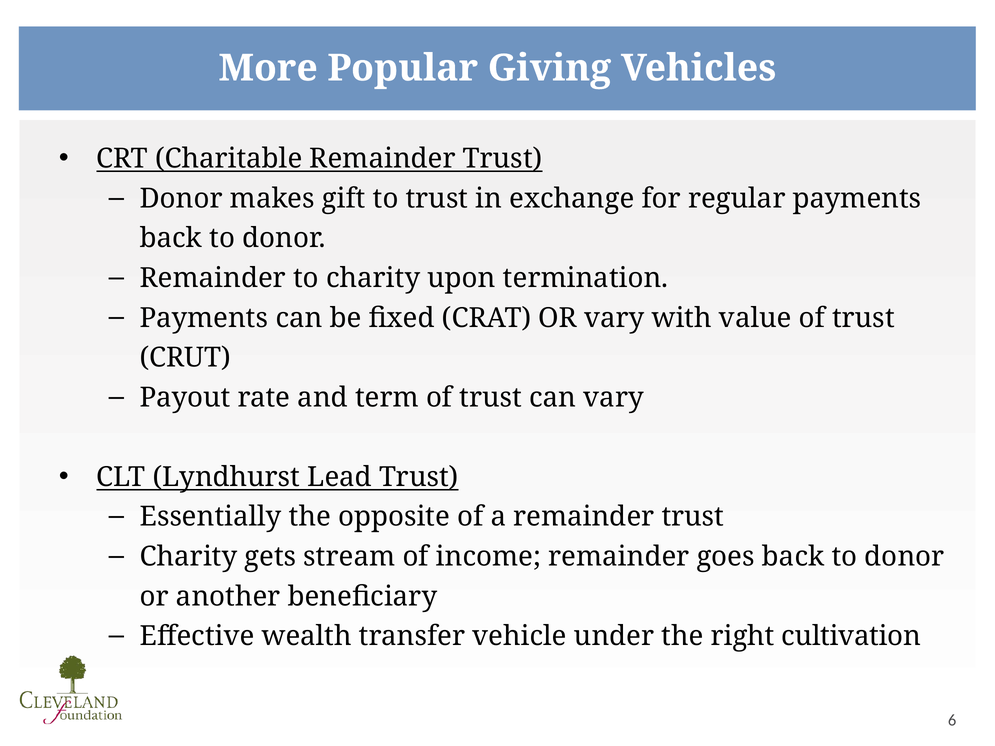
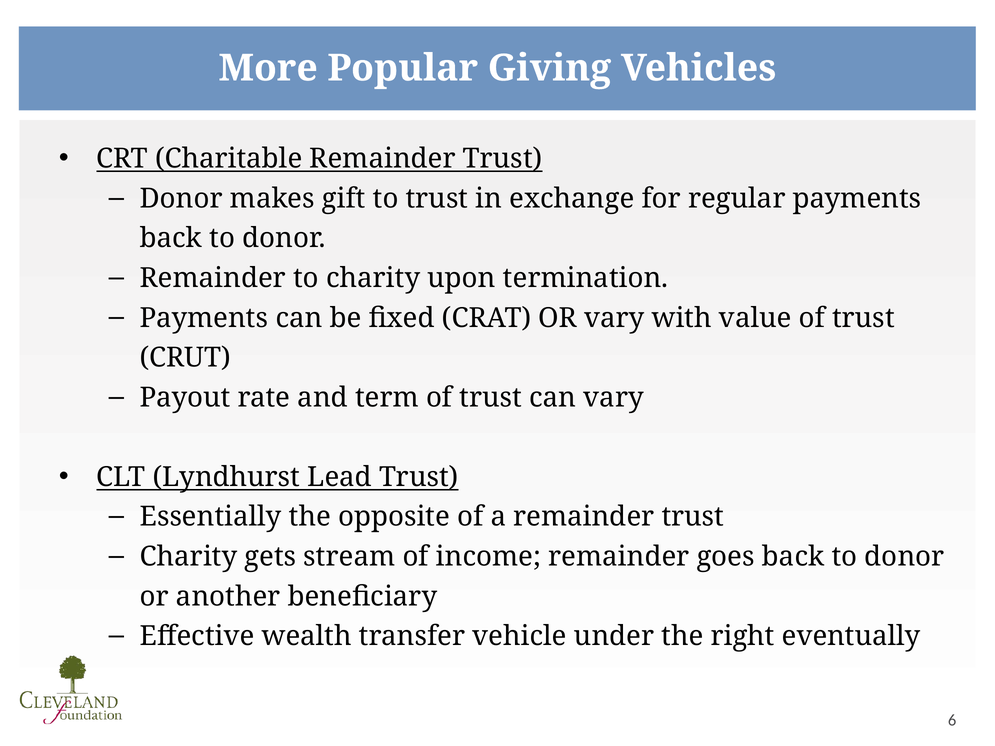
cultivation: cultivation -> eventually
